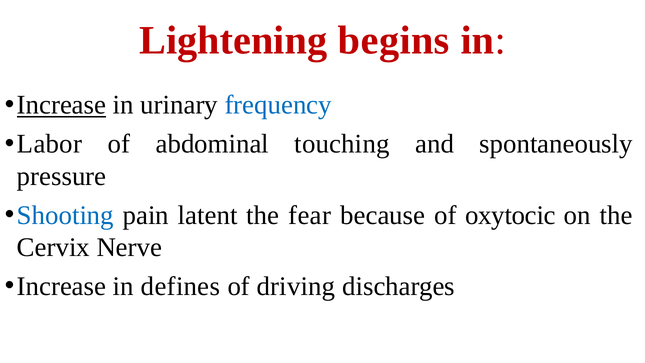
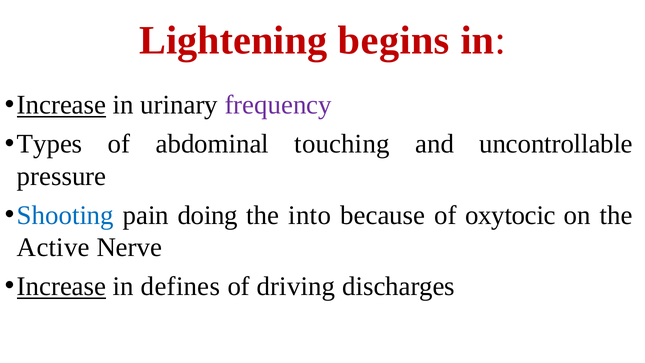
frequency colour: blue -> purple
Labor: Labor -> Types
spontaneously: spontaneously -> uncontrollable
latent: latent -> doing
fear: fear -> into
Cervix: Cervix -> Active
Increase at (62, 286) underline: none -> present
